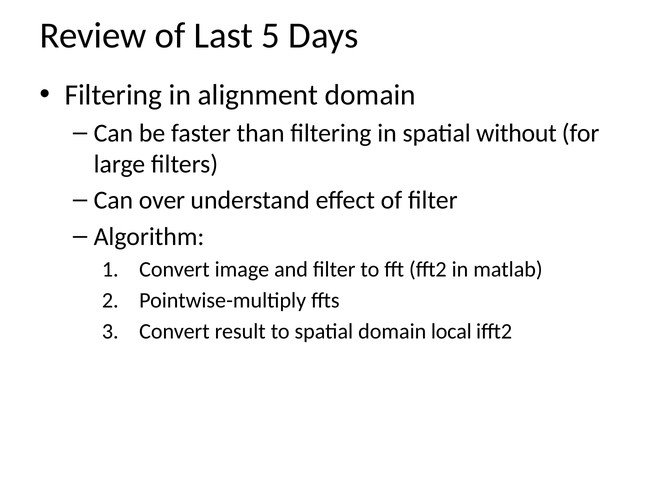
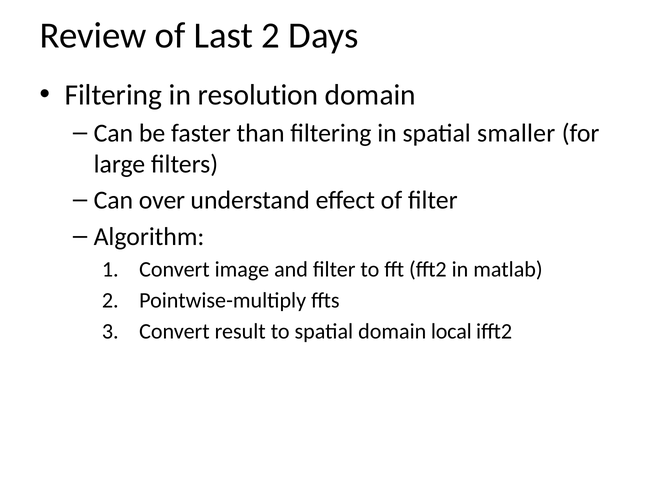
Last 5: 5 -> 2
alignment: alignment -> resolution
without: without -> smaller
